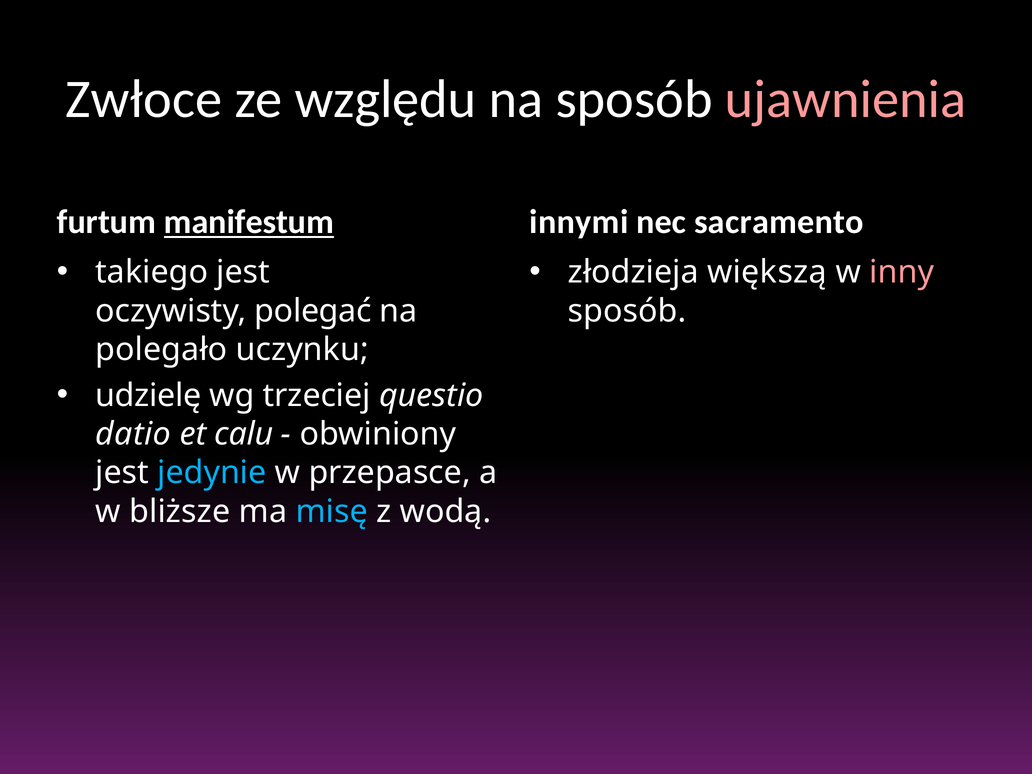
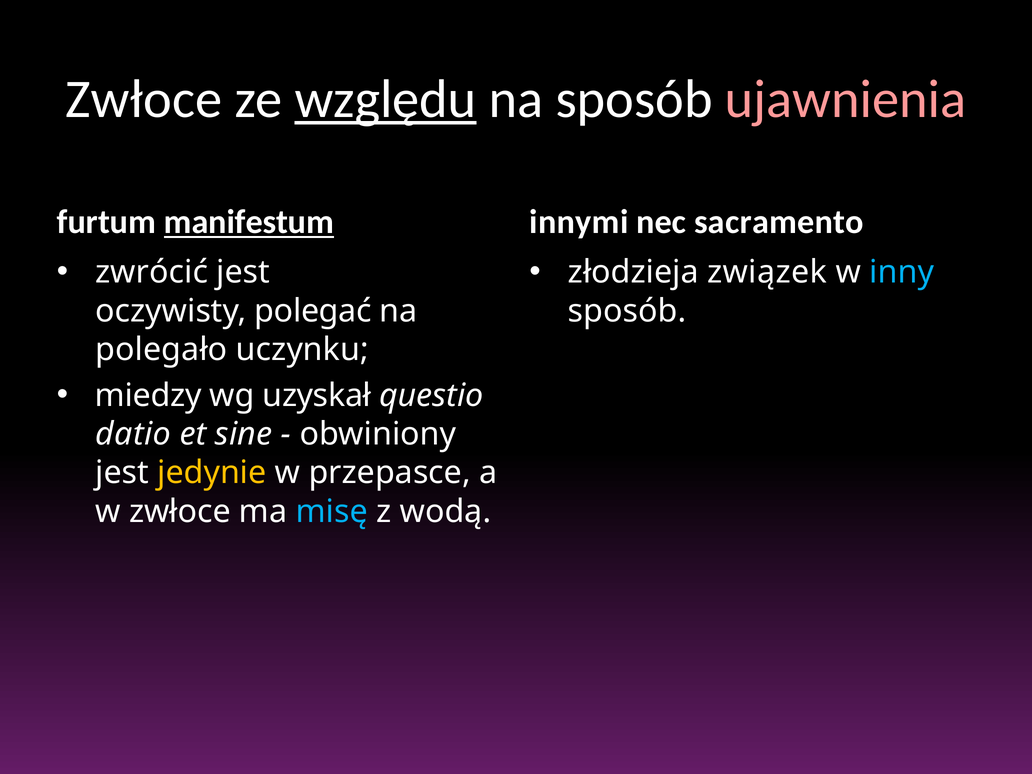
względu underline: none -> present
takiego: takiego -> zwrócić
większą: większą -> związek
inny colour: pink -> light blue
udzielę: udzielę -> miedzy
trzeciej: trzeciej -> uzyskał
calu: calu -> sine
jedynie colour: light blue -> yellow
w bliższe: bliższe -> zwłoce
